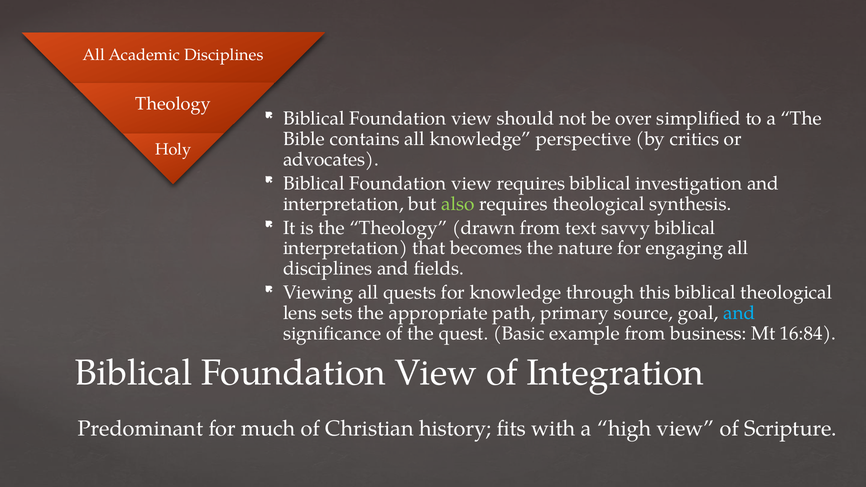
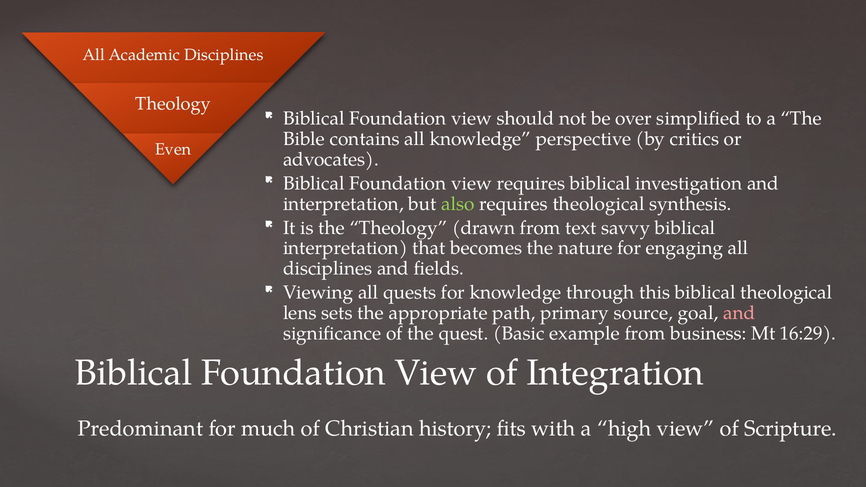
Holy: Holy -> Even
and at (739, 313) colour: light blue -> pink
16:84: 16:84 -> 16:29
